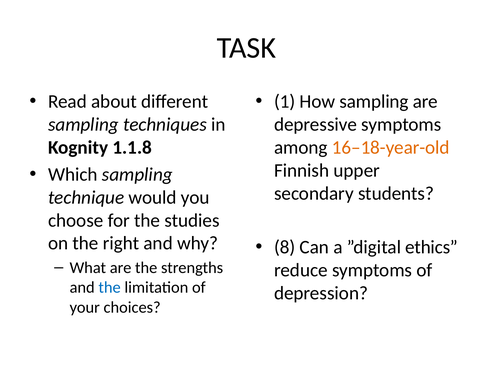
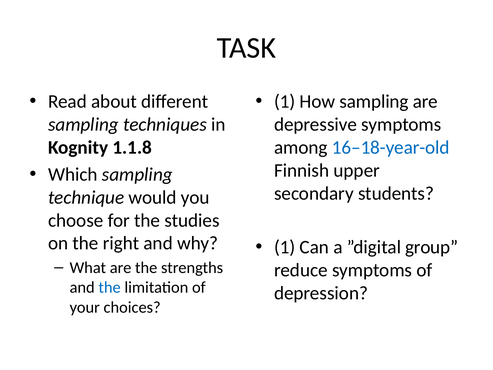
16–18-year-old colour: orange -> blue
8 at (285, 247): 8 -> 1
ethics: ethics -> group
